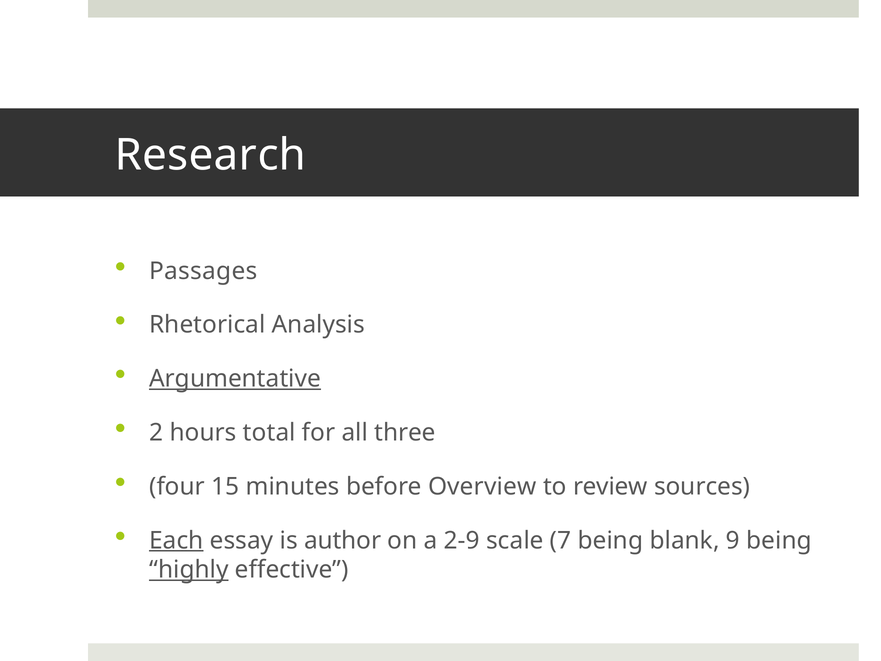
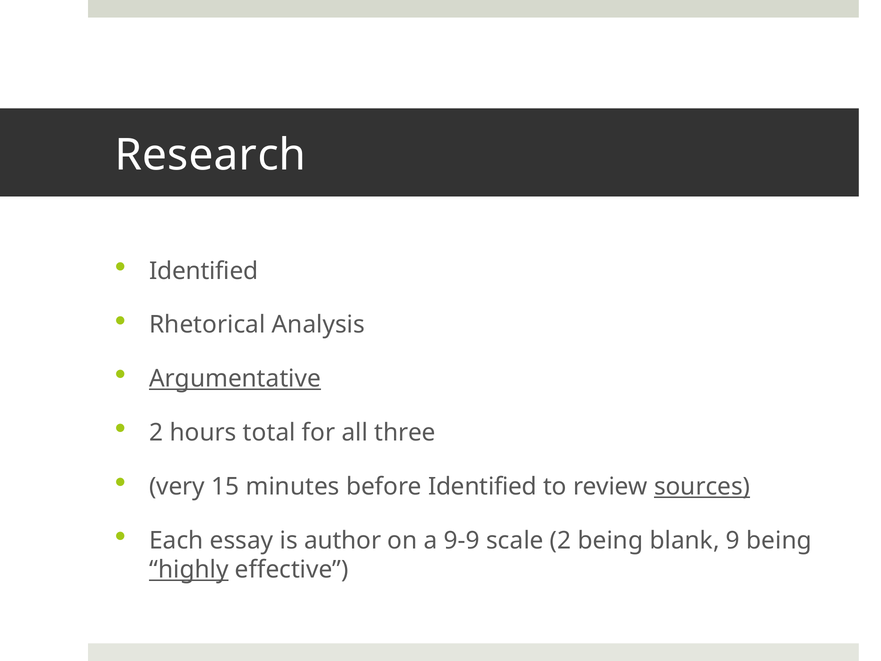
Passages at (203, 271): Passages -> Identified
four: four -> very
before Overview: Overview -> Identified
sources underline: none -> present
Each underline: present -> none
2-9: 2-9 -> 9-9
scale 7: 7 -> 2
